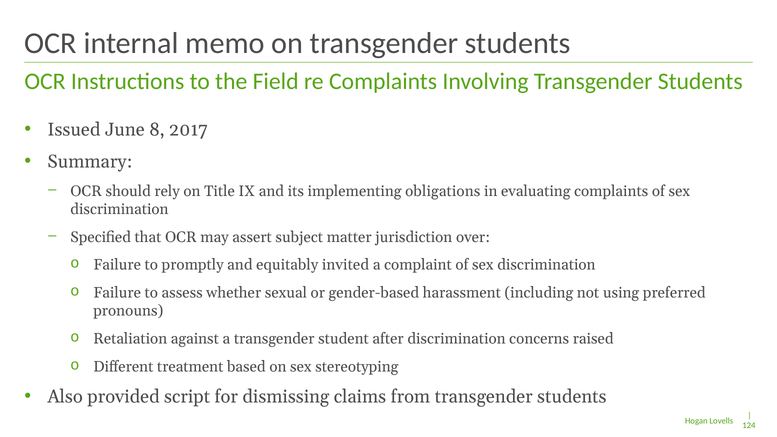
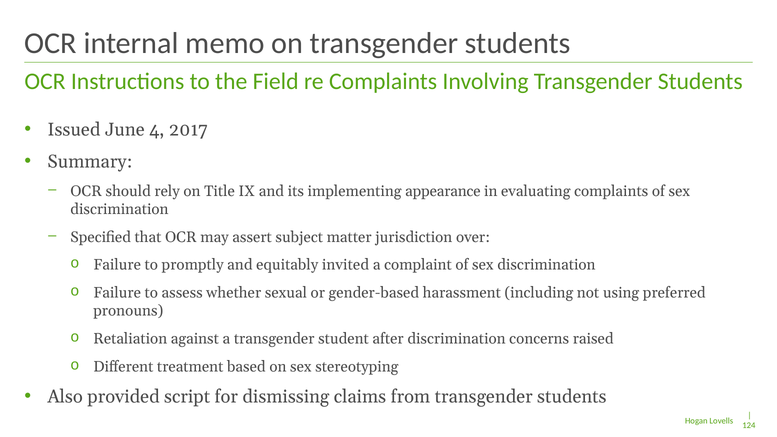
8: 8 -> 4
obligations: obligations -> appearance
